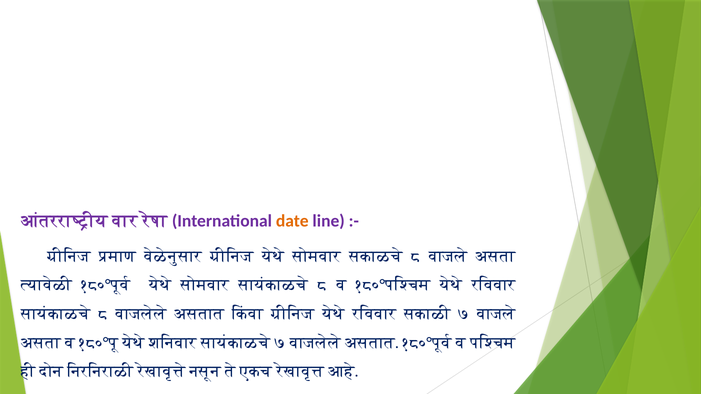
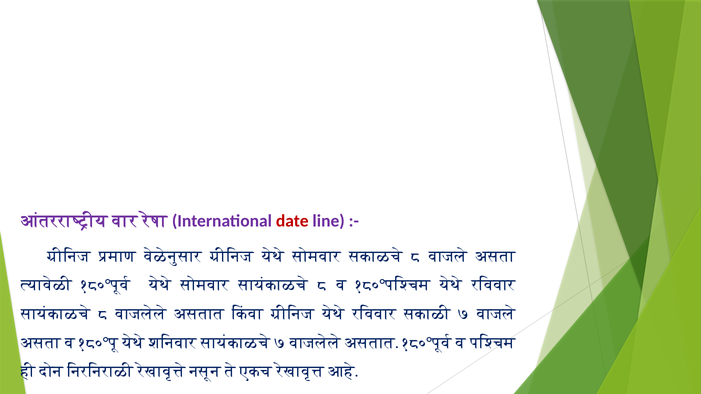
date colour: orange -> red
